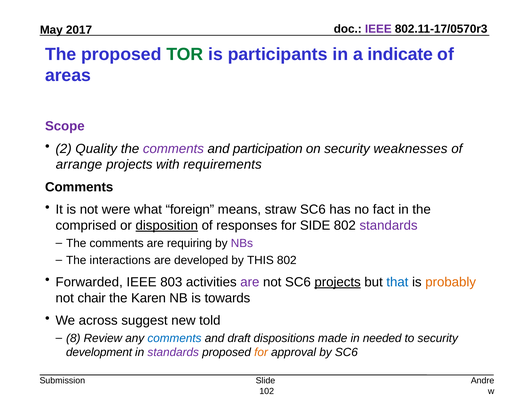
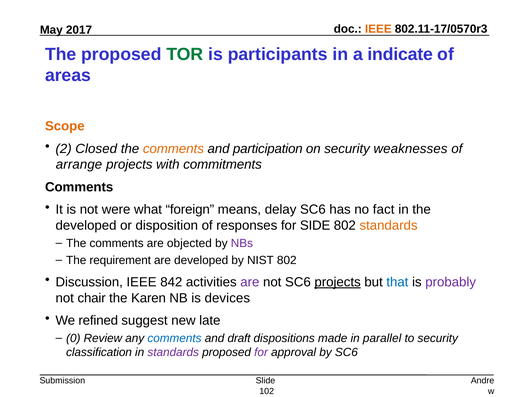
IEEE at (378, 29) colour: purple -> orange
Scope colour: purple -> orange
Quality: Quality -> Closed
comments at (173, 149) colour: purple -> orange
requirements: requirements -> commitments
straw: straw -> delay
comprised at (86, 225): comprised -> developed
disposition underline: present -> none
standards at (389, 225) colour: purple -> orange
requiring: requiring -> objected
interactions: interactions -> requirement
THIS: THIS -> NIST
Forwarded: Forwarded -> Discussion
803: 803 -> 842
probably colour: orange -> purple
towards: towards -> devices
across: across -> refined
told: told -> late
8: 8 -> 0
needed: needed -> parallel
development: development -> classification
for at (261, 352) colour: orange -> purple
